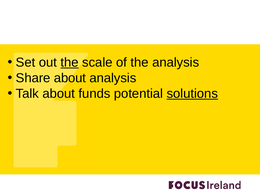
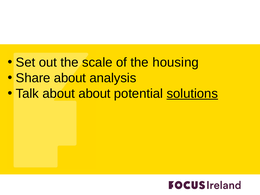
the at (70, 62) underline: present -> none
the analysis: analysis -> housing
about funds: funds -> about
